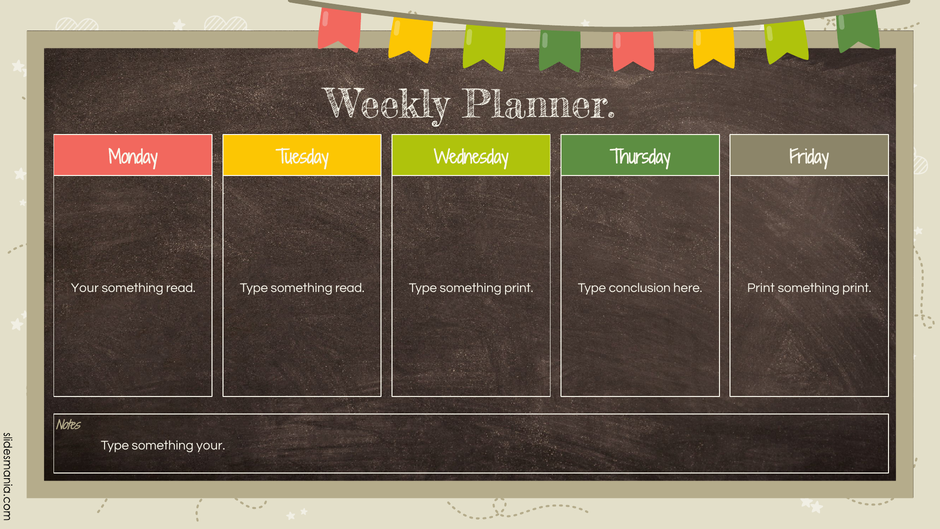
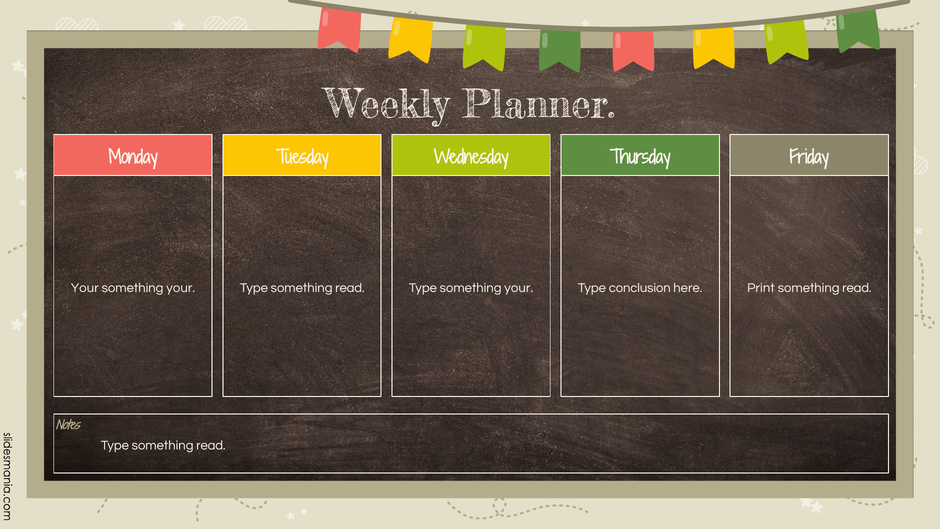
read at (181, 288): read -> your
Type something print: print -> your
print at (857, 288): print -> read
your at (211, 445): your -> read
